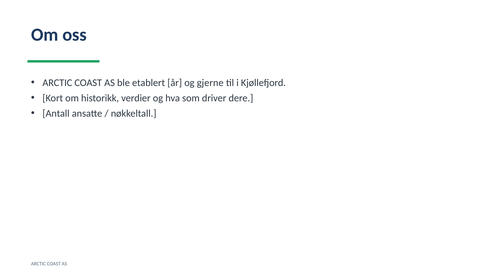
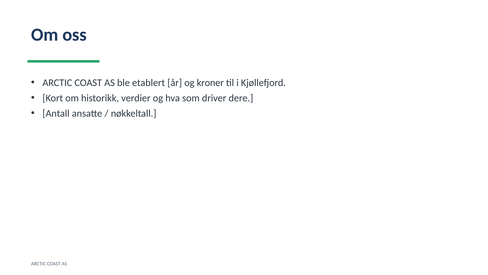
gjerne: gjerne -> kroner
